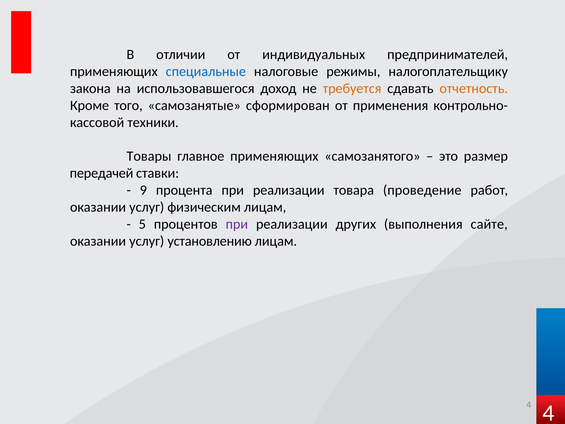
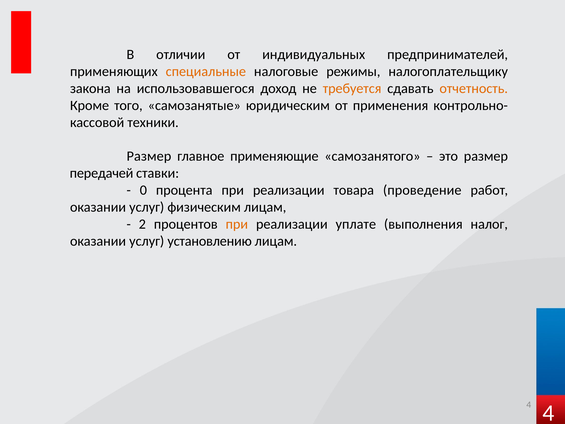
специальные colour: blue -> orange
сформирован: сформирован -> юридическим
Товары at (149, 156): Товары -> Размер
главное применяющих: применяющих -> применяющие
9: 9 -> 0
5: 5 -> 2
при at (237, 224) colour: purple -> orange
других: других -> уплате
сайте: сайте -> налог
